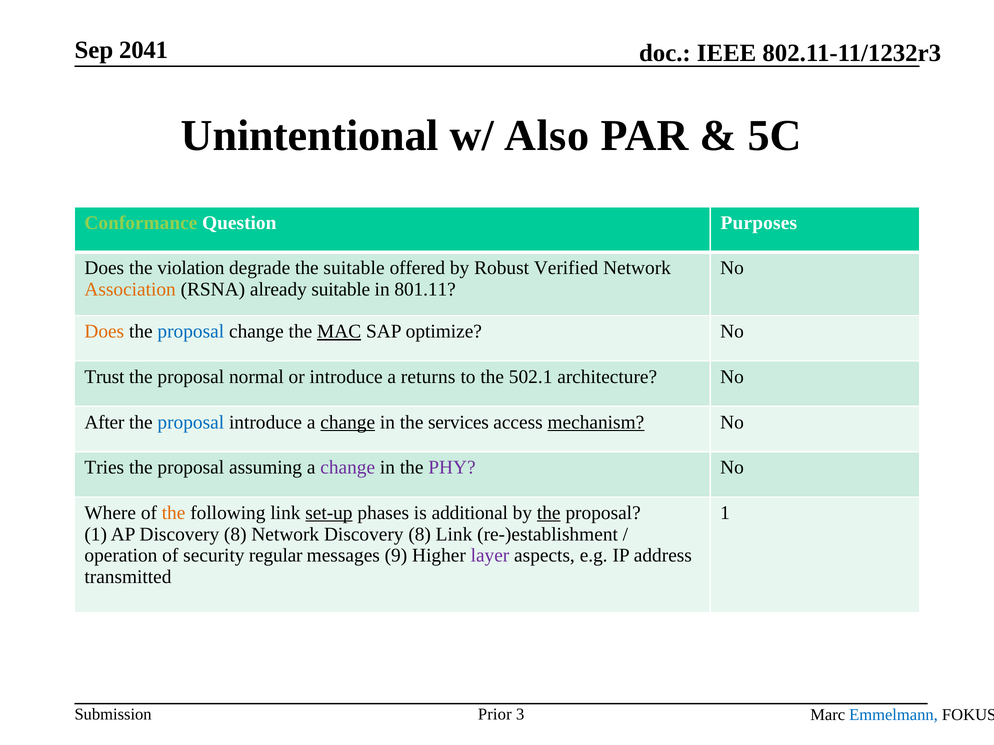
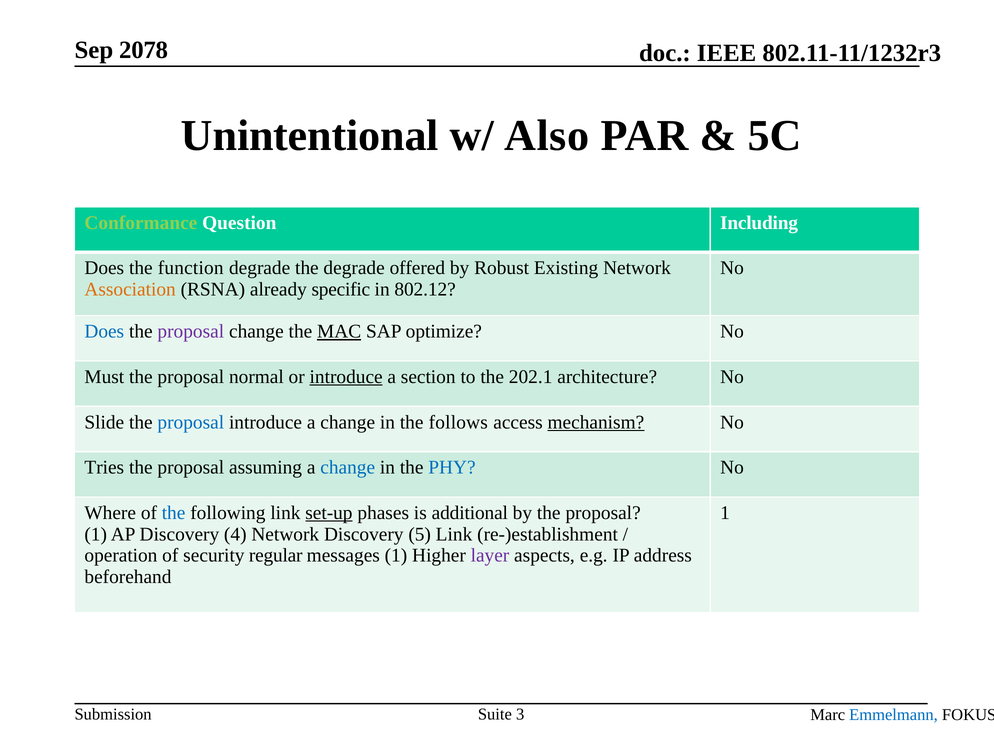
2041: 2041 -> 2078
Purposes: Purposes -> Including
violation: violation -> function
the suitable: suitable -> degrade
Verified: Verified -> Existing
already suitable: suitable -> specific
801.11: 801.11 -> 802.12
Does at (104, 332) colour: orange -> blue
proposal at (191, 332) colour: blue -> purple
Trust: Trust -> Must
introduce at (346, 377) underline: none -> present
returns: returns -> section
502.1: 502.1 -> 202.1
After: After -> Slide
change at (348, 422) underline: present -> none
services: services -> follows
change at (348, 468) colour: purple -> blue
PHY colour: purple -> blue
the at (174, 513) colour: orange -> blue
the at (549, 513) underline: present -> none
AP Discovery 8: 8 -> 4
Network Discovery 8: 8 -> 5
messages 9: 9 -> 1
transmitted: transmitted -> beforehand
Prior: Prior -> Suite
